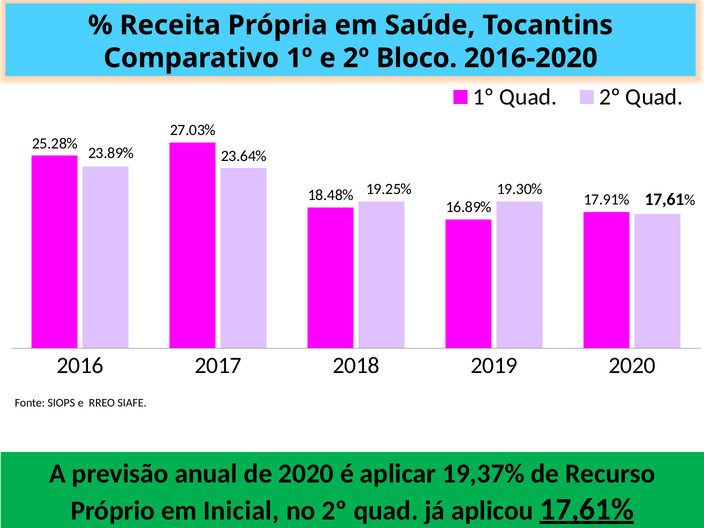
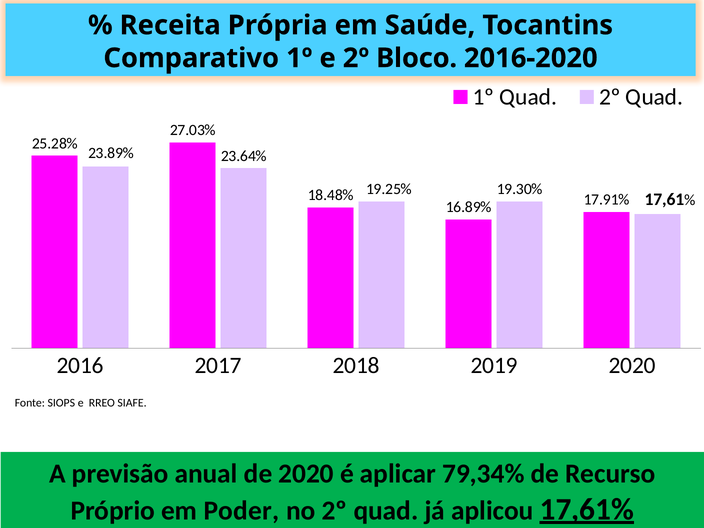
19,37%: 19,37% -> 79,34%
Inicial: Inicial -> Poder
